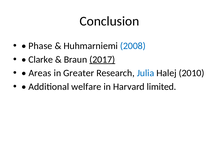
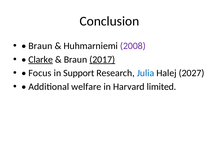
Phase at (40, 46): Phase -> Braun
2008 colour: blue -> purple
Clarke underline: none -> present
Areas: Areas -> Focus
Greater: Greater -> Support
2010: 2010 -> 2027
